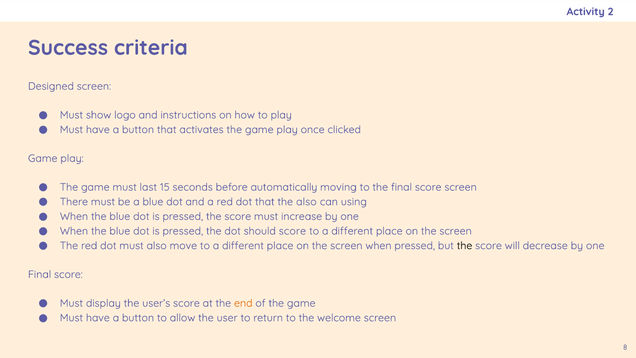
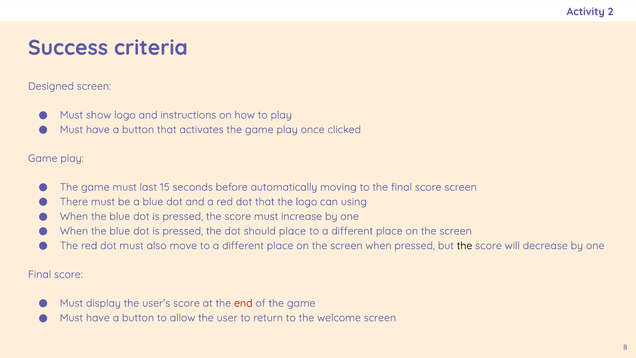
the also: also -> logo
should score: score -> place
end colour: orange -> red
